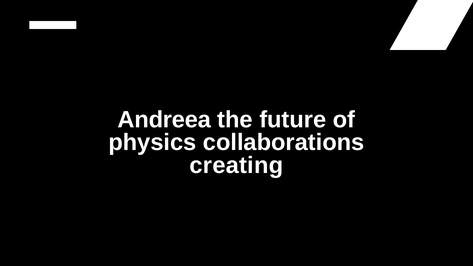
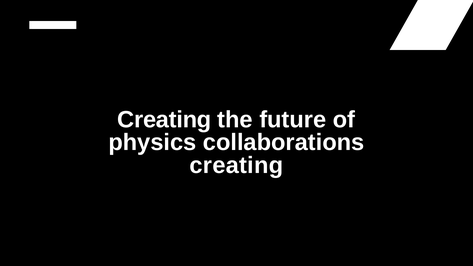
Andreea at (164, 120): Andreea -> Creating
